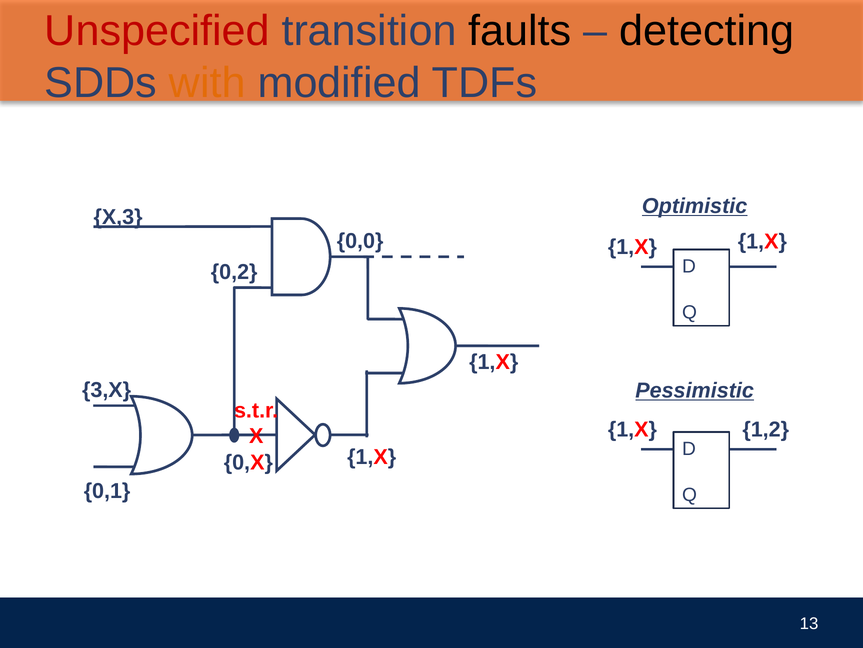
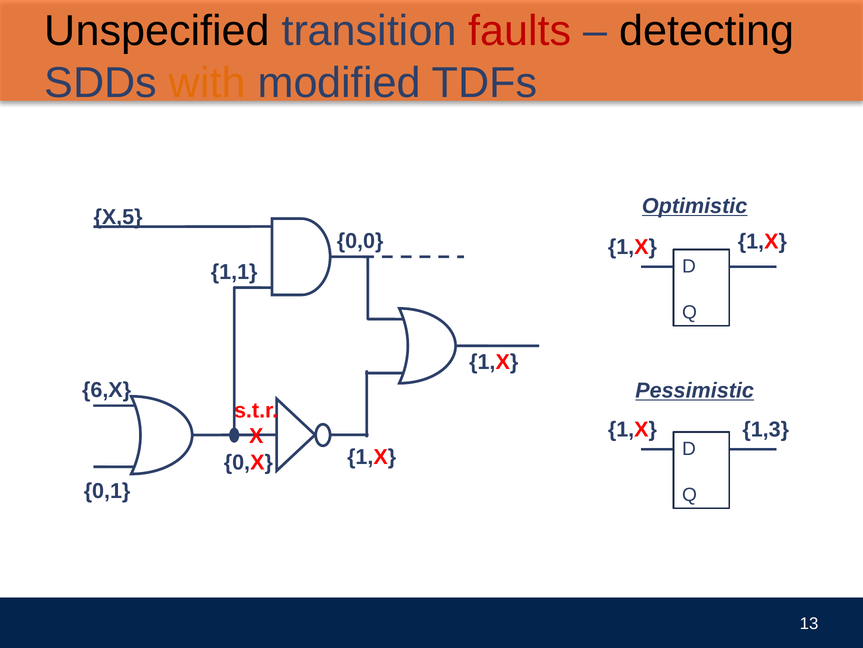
Unspecified colour: red -> black
faults colour: black -> red
X,3: X,3 -> X,5
0,2: 0,2 -> 1,1
3,X: 3,X -> 6,X
1,2: 1,2 -> 1,3
